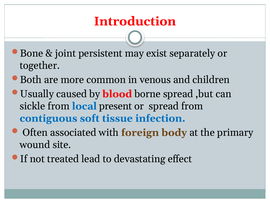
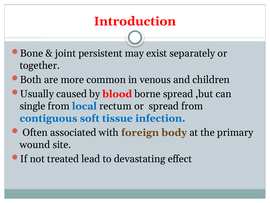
sickle: sickle -> single
present: present -> rectum
